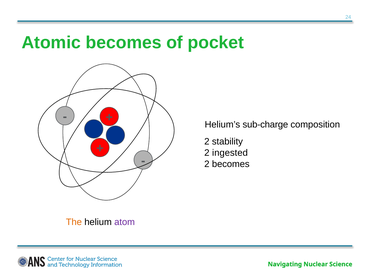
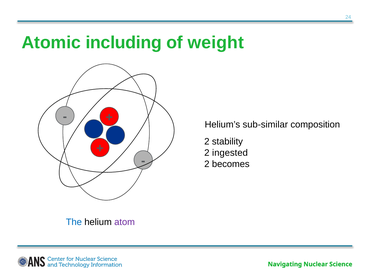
Atomic becomes: becomes -> including
pocket: pocket -> weight
sub-charge: sub-charge -> sub-similar
The colour: orange -> blue
